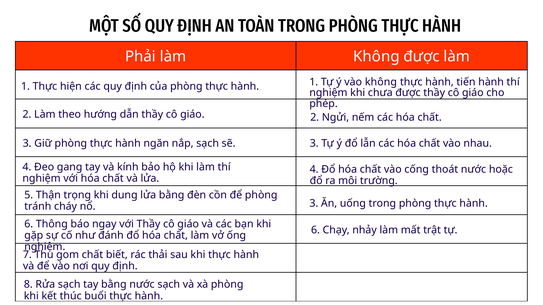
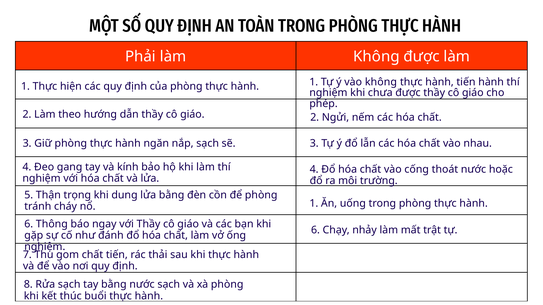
nổ 3: 3 -> 1
chất biết: biết -> tiến
